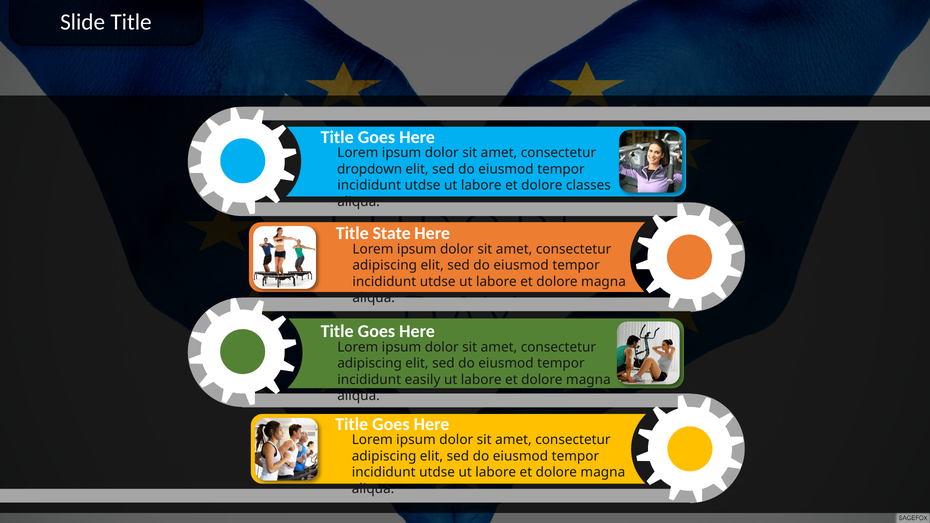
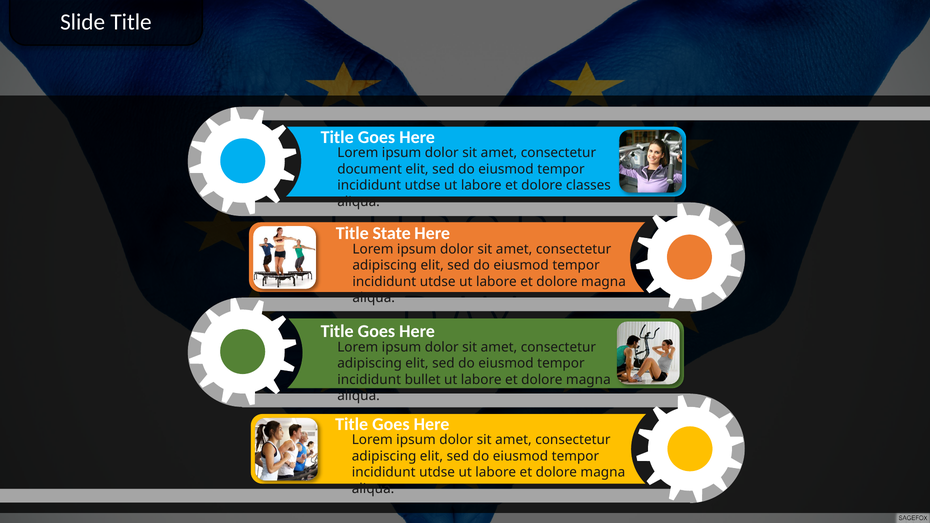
dropdown: dropdown -> document
easily: easily -> bullet
